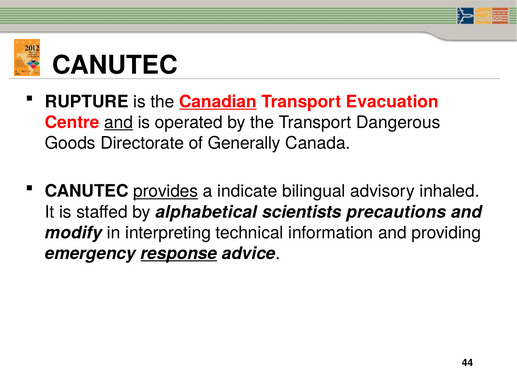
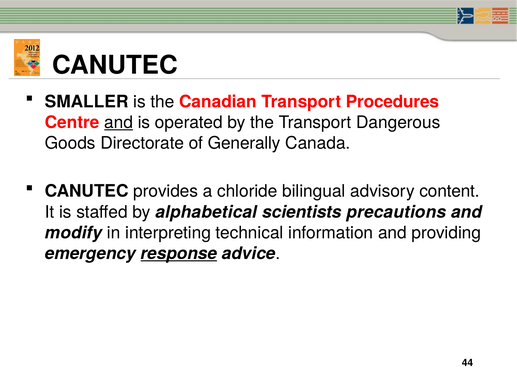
RUPTURE: RUPTURE -> SMALLER
Canadian underline: present -> none
Evacuation: Evacuation -> Procedures
provides underline: present -> none
indicate: indicate -> chloride
inhaled: inhaled -> content
